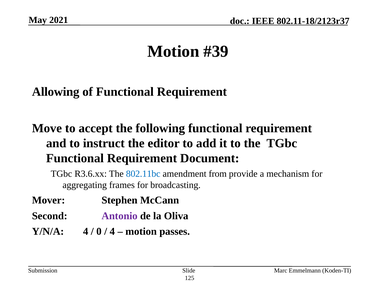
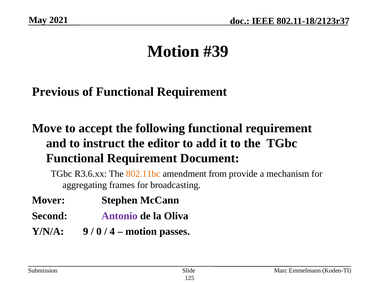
Allowing: Allowing -> Previous
802.11bc colour: blue -> orange
Y/N/A 4: 4 -> 9
